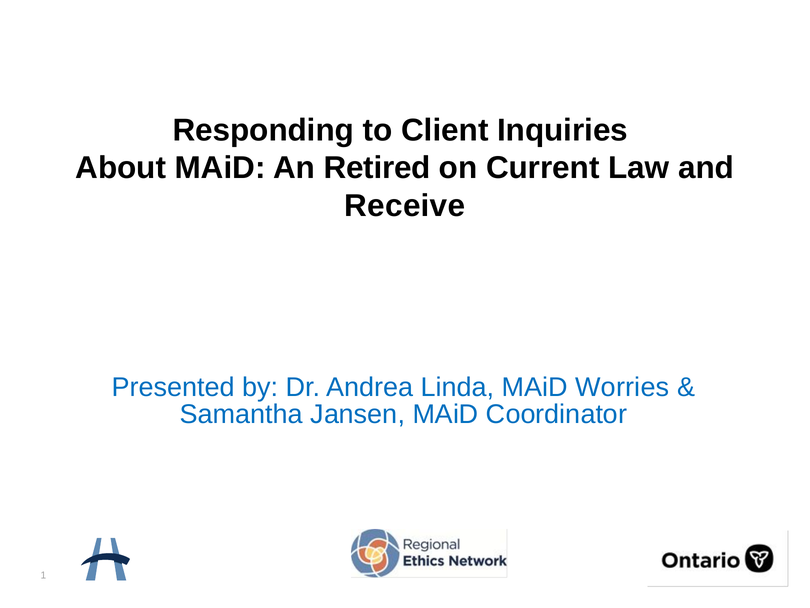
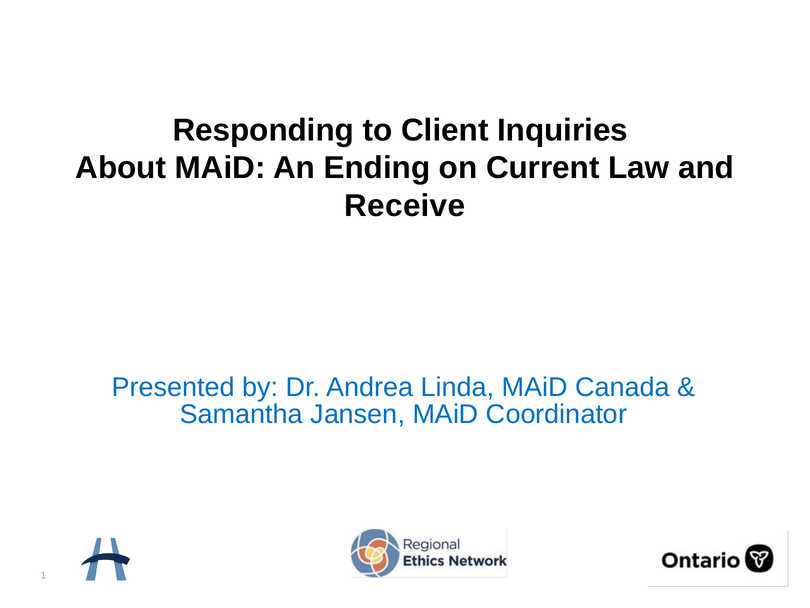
Retired: Retired -> Ending
Worries: Worries -> Canada
